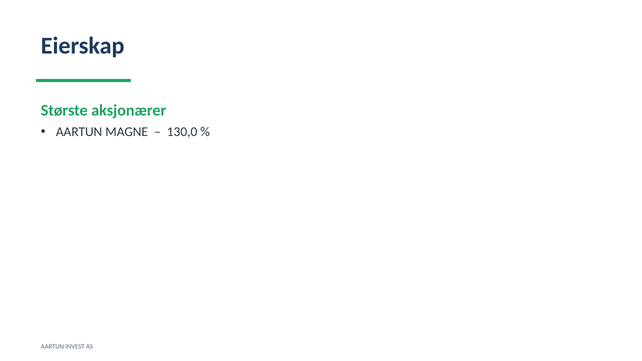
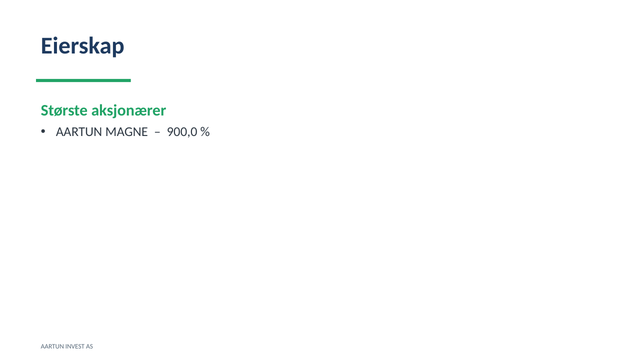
130,0: 130,0 -> 900,0
